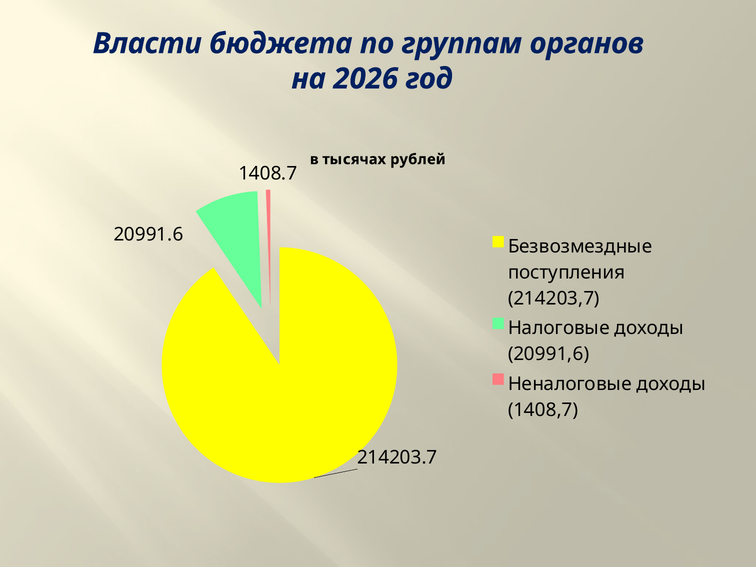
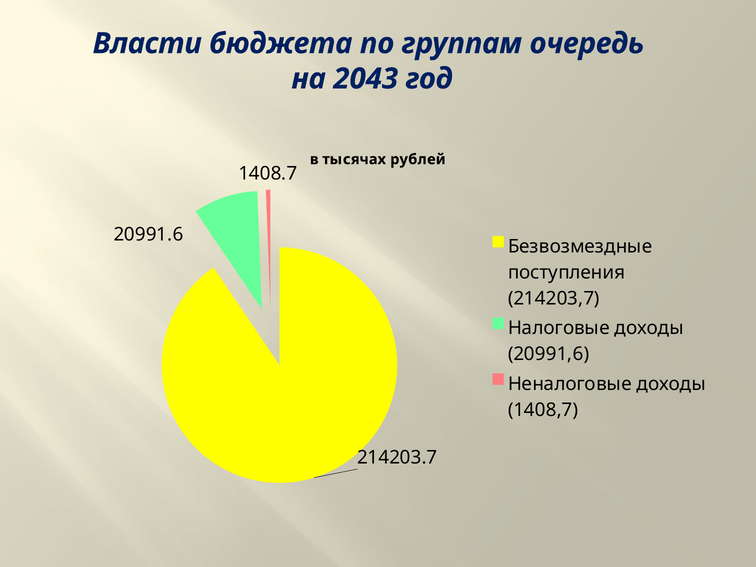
органов: органов -> очередь
2026: 2026 -> 2043
